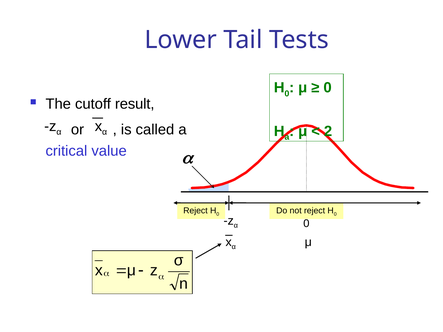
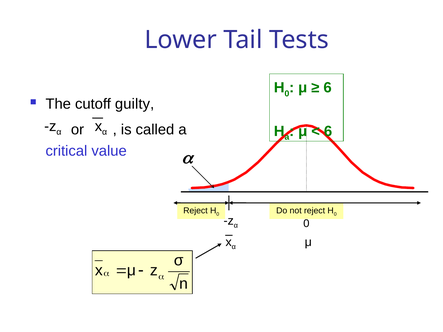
0 at (328, 88): 0 -> 6
result: result -> guilty
2 at (328, 131): 2 -> 6
